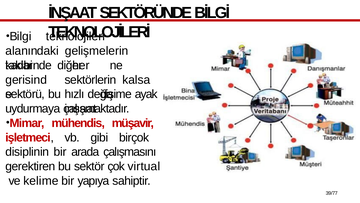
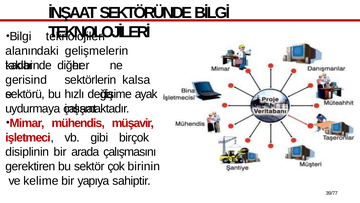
virtual: virtual -> birinin
